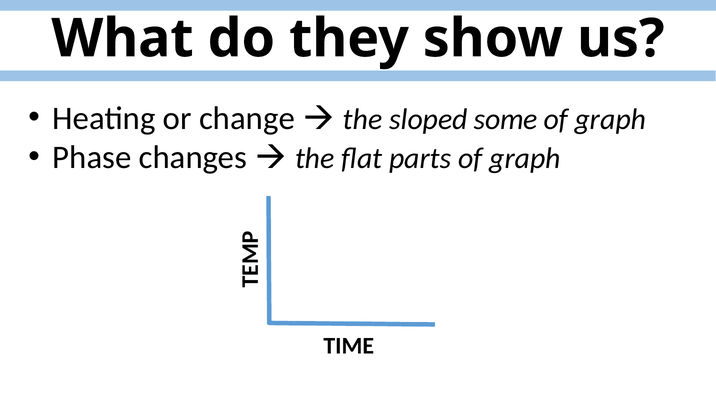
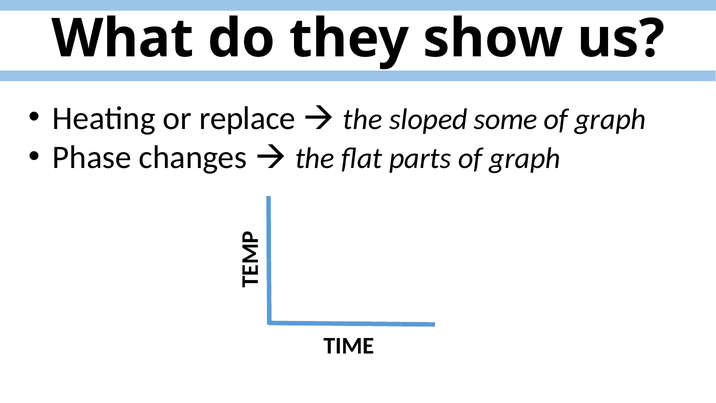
change: change -> replace
